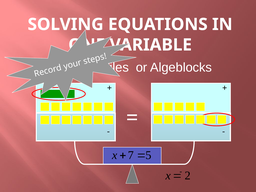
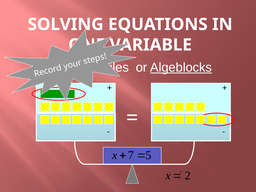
Algeblocks underline: none -> present
